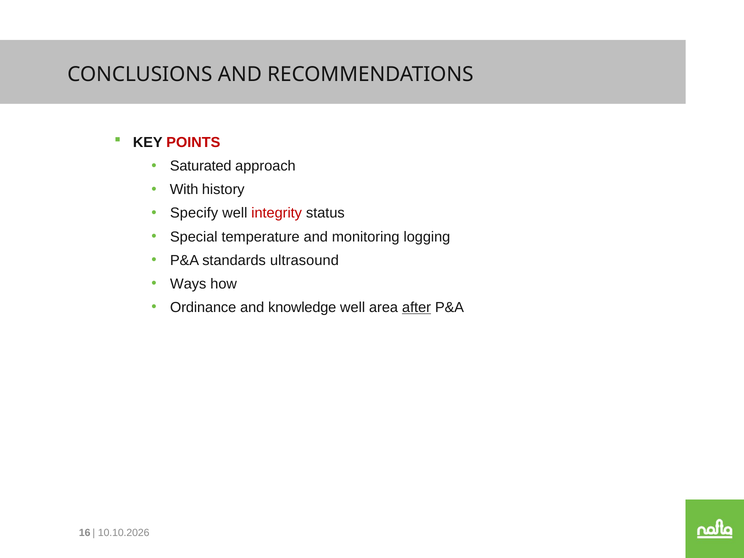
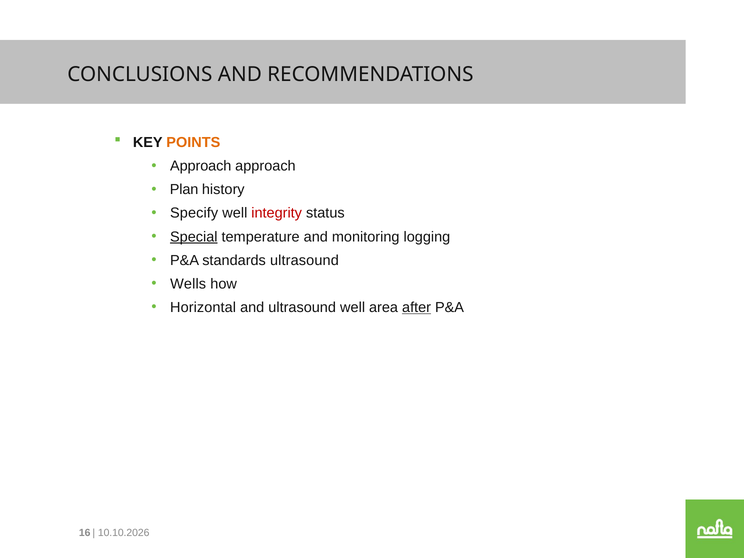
POINTS colour: red -> orange
Saturated at (201, 166): Saturated -> Approach
With: With -> Plan
Special underline: none -> present
Ways: Ways -> Wells
Ordinance: Ordinance -> Horizontal
and knowledge: knowledge -> ultrasound
